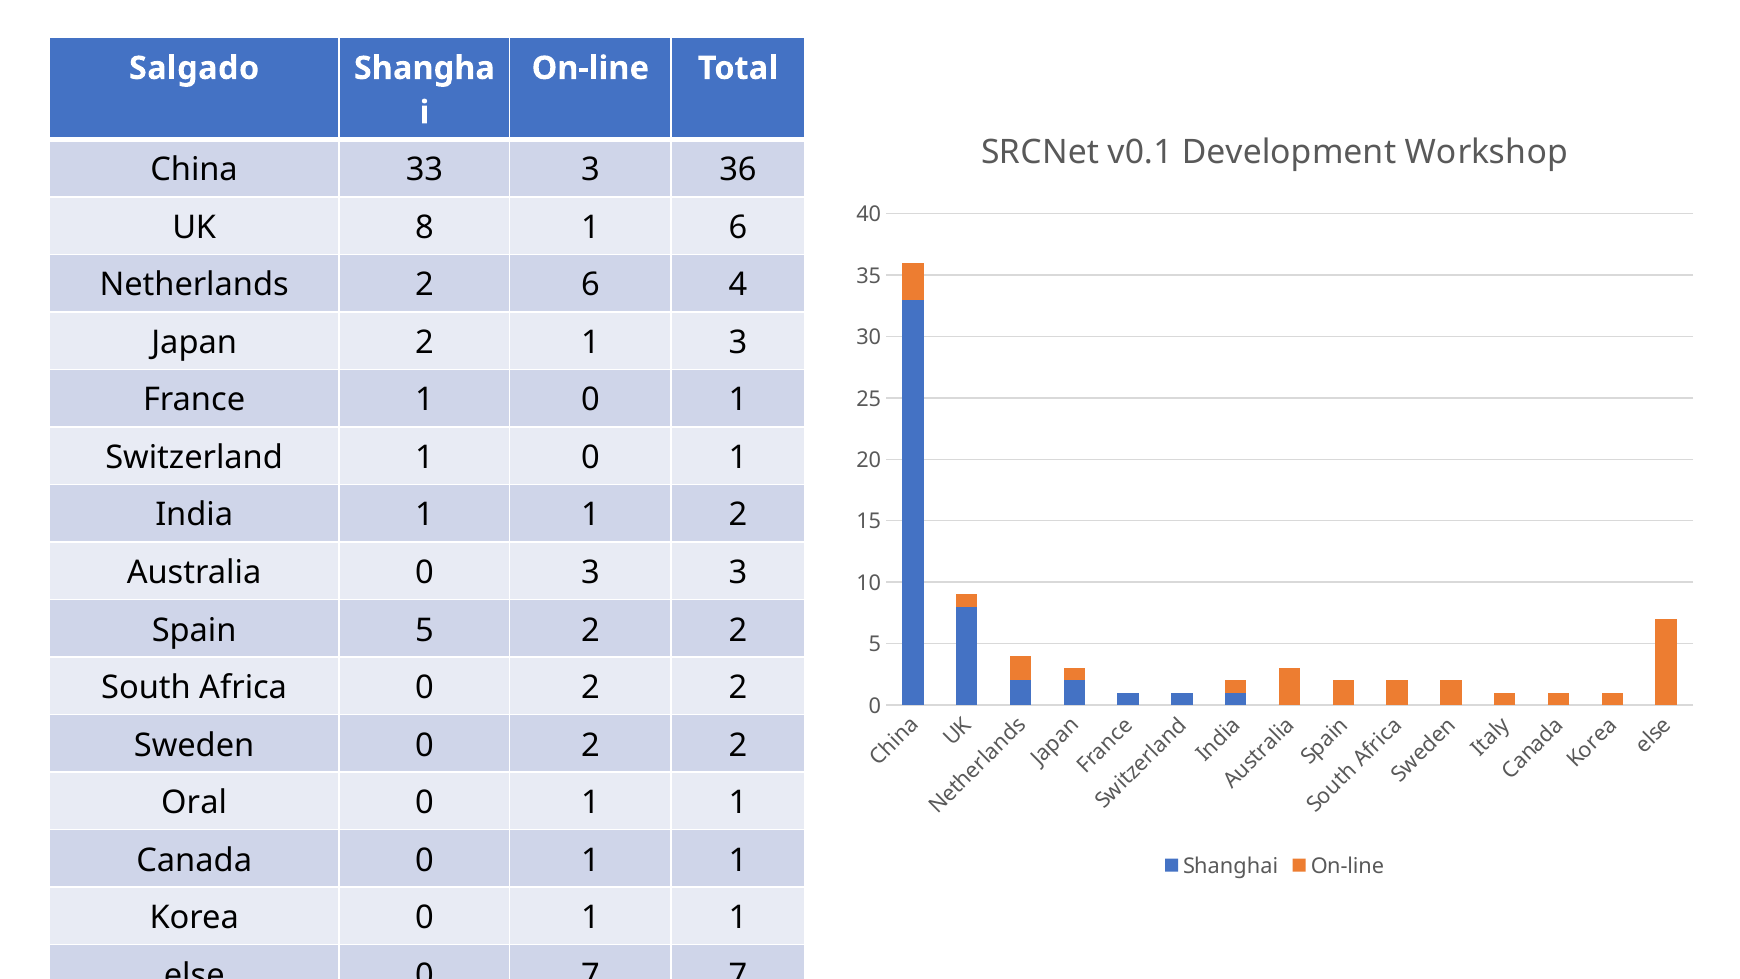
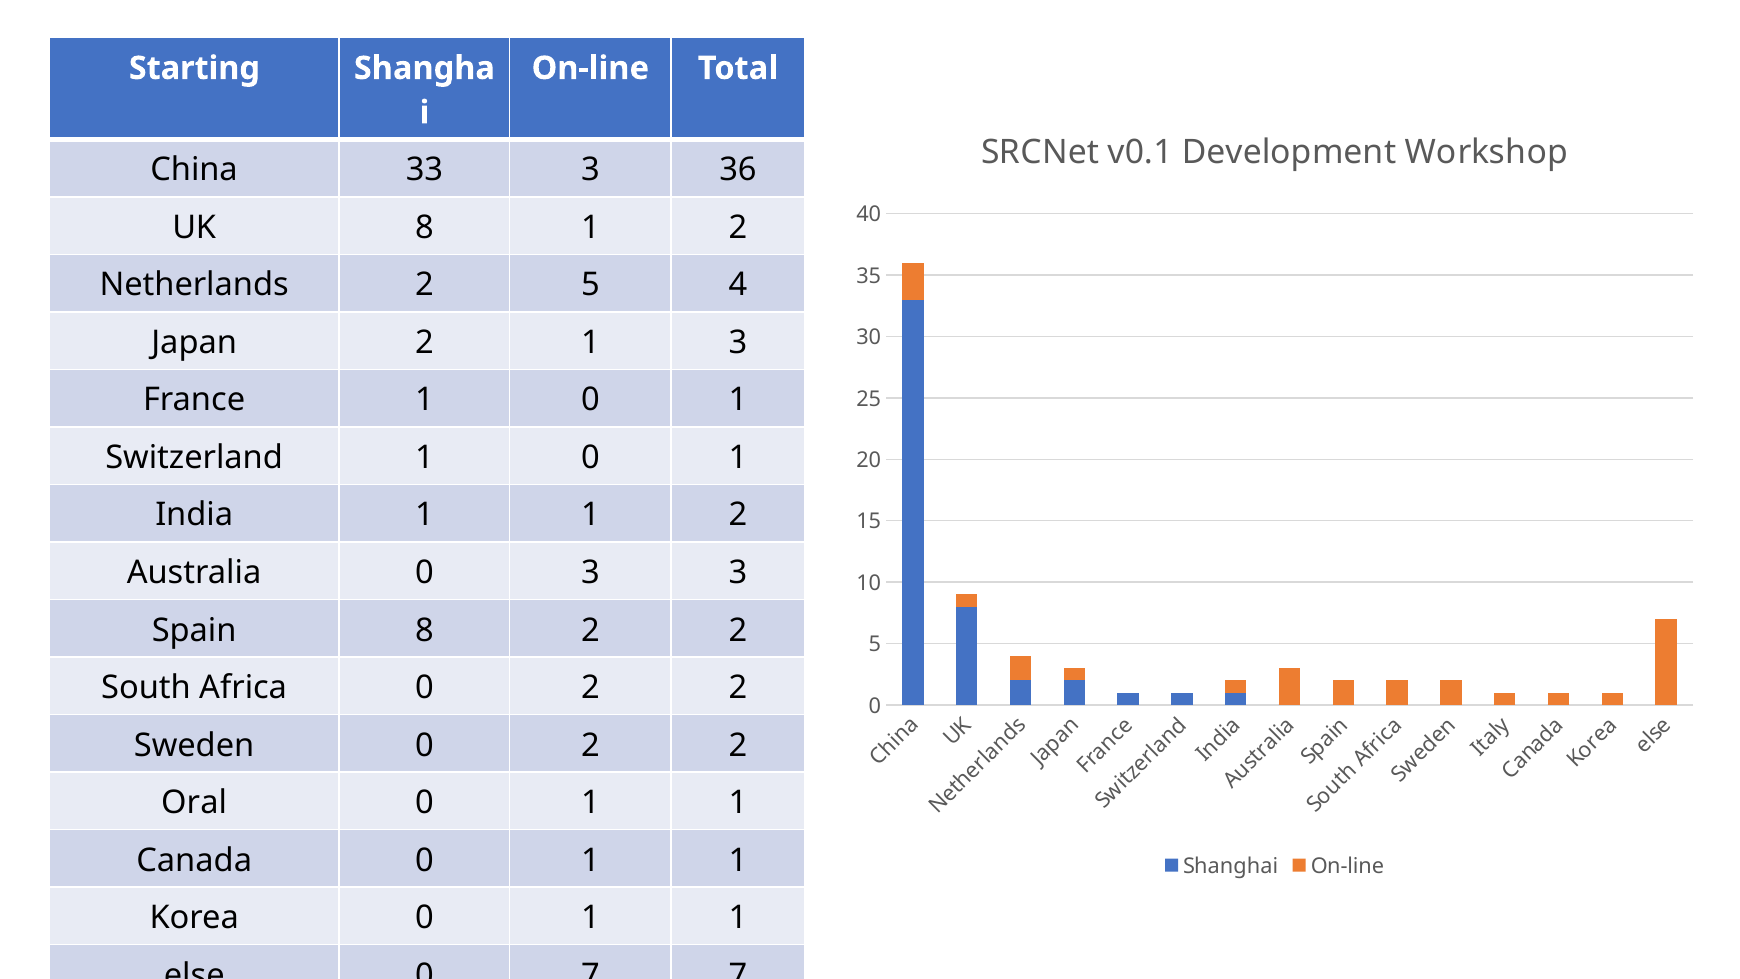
Salgado: Salgado -> Starting
8 1 6: 6 -> 2
2 6: 6 -> 5
Spain 5: 5 -> 8
